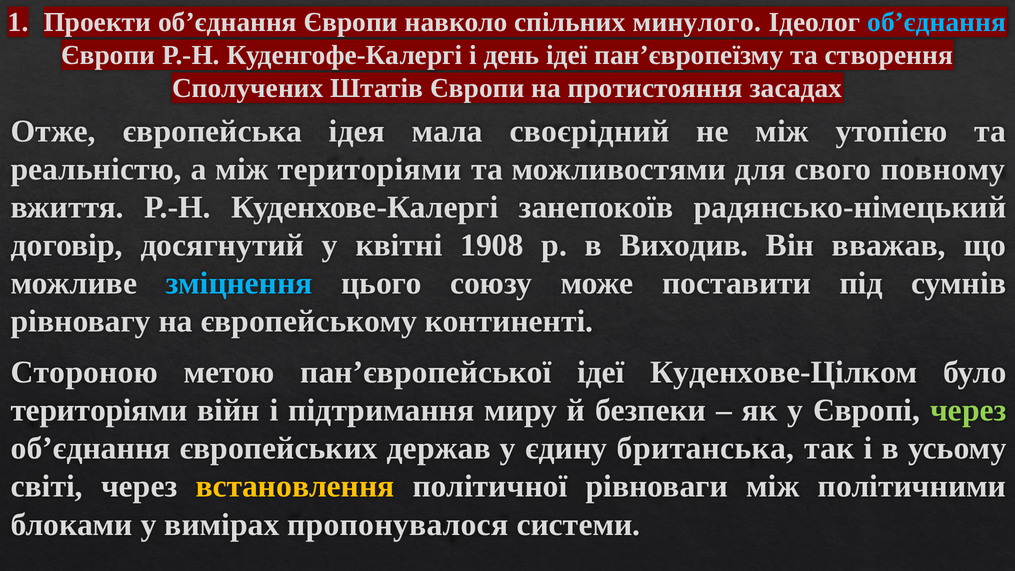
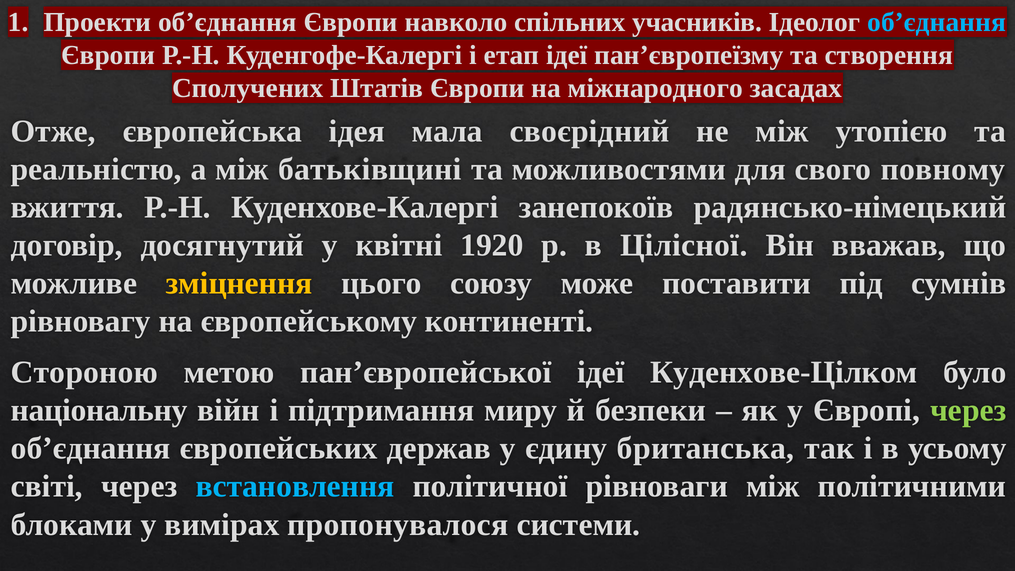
минулого: минулого -> учасників
день: день -> етап
протистояння: протистояння -> міжнародного
між територіями: територіями -> батьківщині
1908: 1908 -> 1920
Виходив: Виходив -> Цілісної
зміцнення colour: light blue -> yellow
територіями at (99, 410): територіями -> національну
встановлення colour: yellow -> light blue
